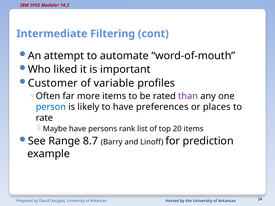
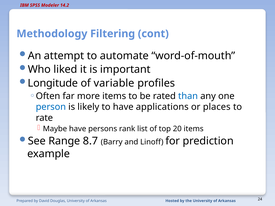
Intermediate: Intermediate -> Methodology
Customer: Customer -> Longitude
than colour: purple -> blue
preferences: preferences -> applications
